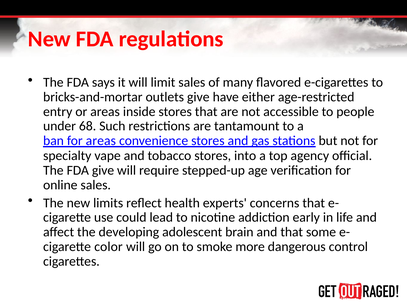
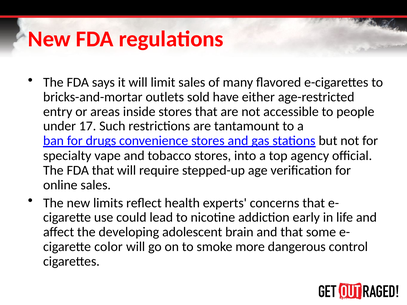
outlets give: give -> sold
68: 68 -> 17
for areas: areas -> drugs
FDA give: give -> that
